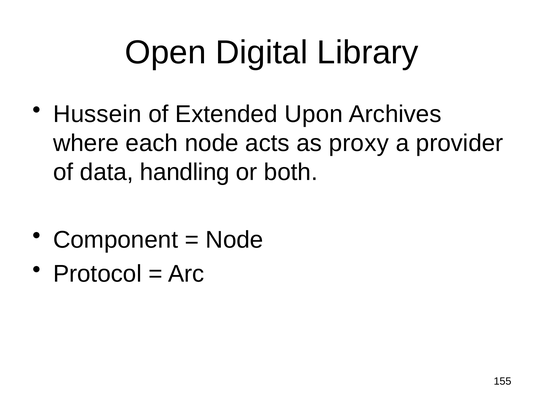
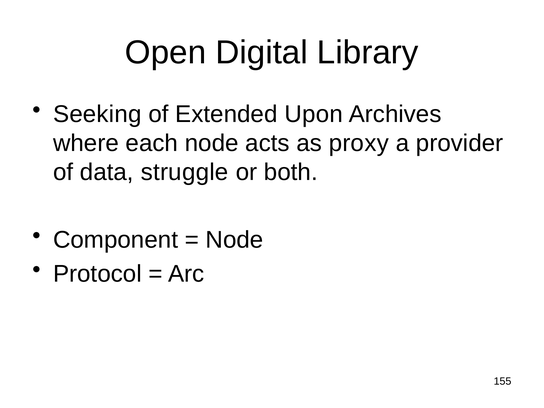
Hussein: Hussein -> Seeking
handling: handling -> struggle
